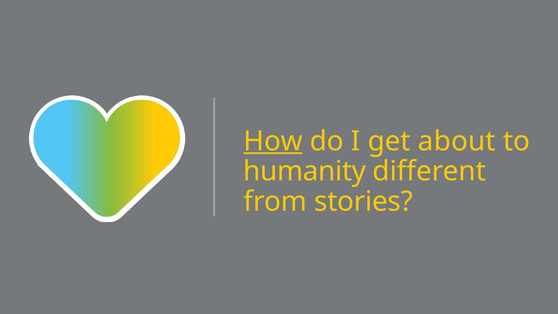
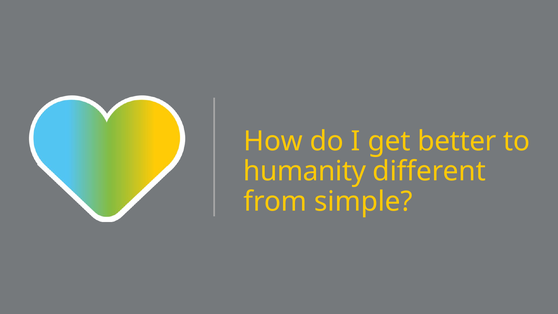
How underline: present -> none
about: about -> better
stories: stories -> simple
